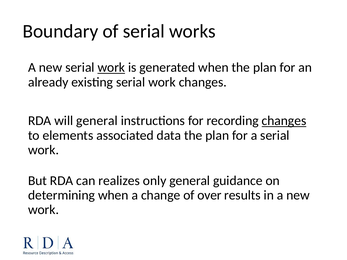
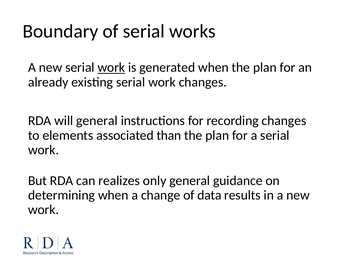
changes at (284, 121) underline: present -> none
data: data -> than
over: over -> data
